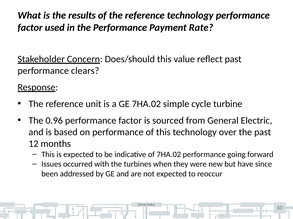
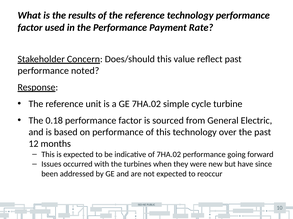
clears: clears -> noted
0.96: 0.96 -> 0.18
